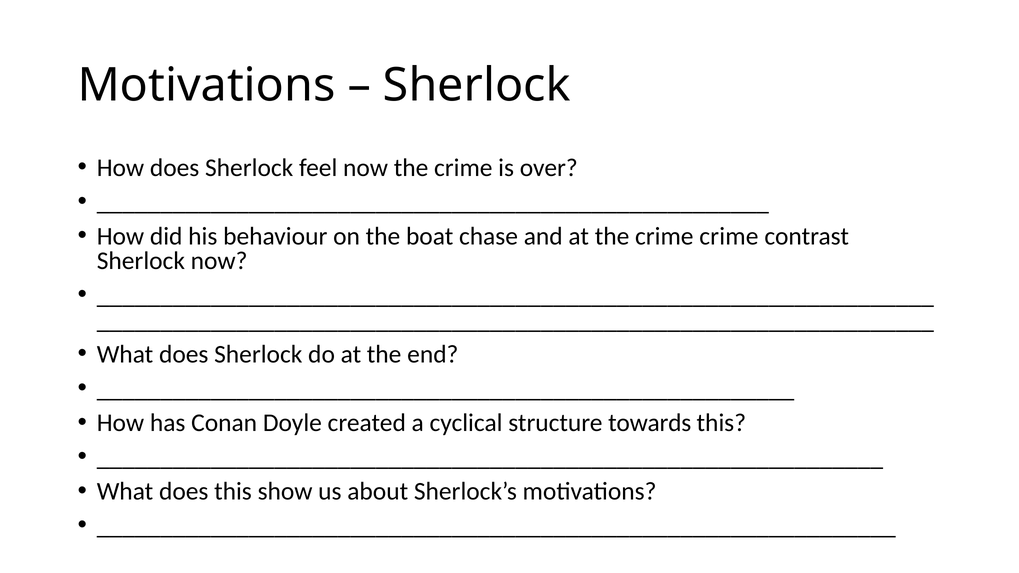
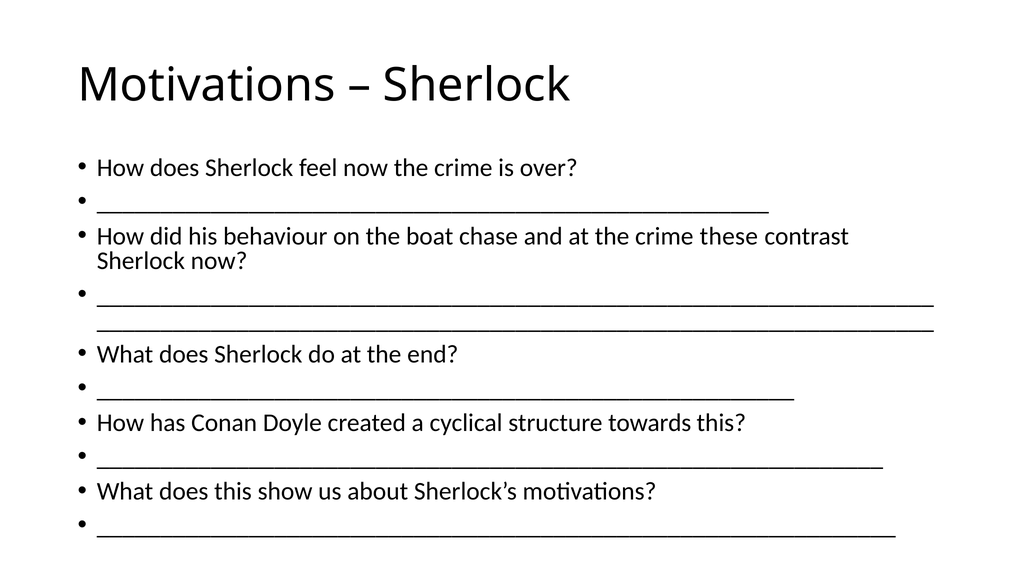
crime crime: crime -> these
